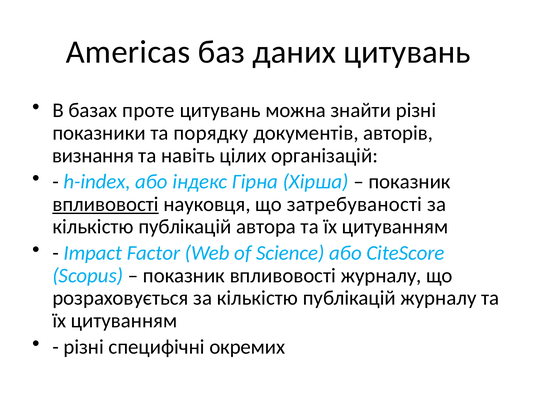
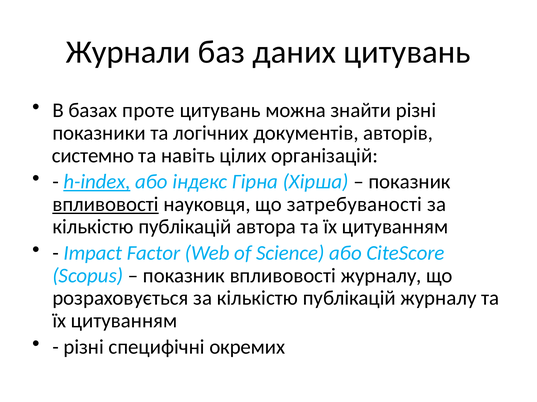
Americas: Americas -> Журнали
порядку: порядку -> логічних
визнання: визнання -> системно
h-index underline: none -> present
